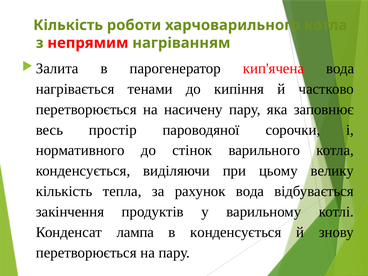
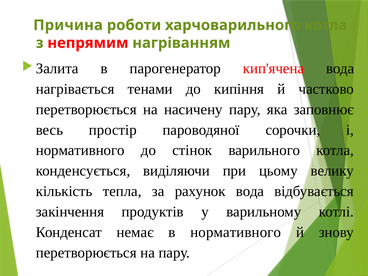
Кількість at (68, 25): Кількість -> Причина
лампа: лампа -> немає
в конденсується: конденсується -> нормативного
